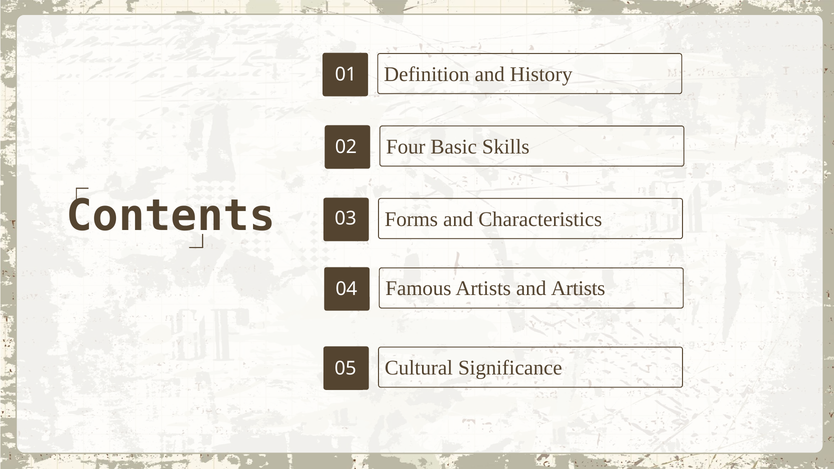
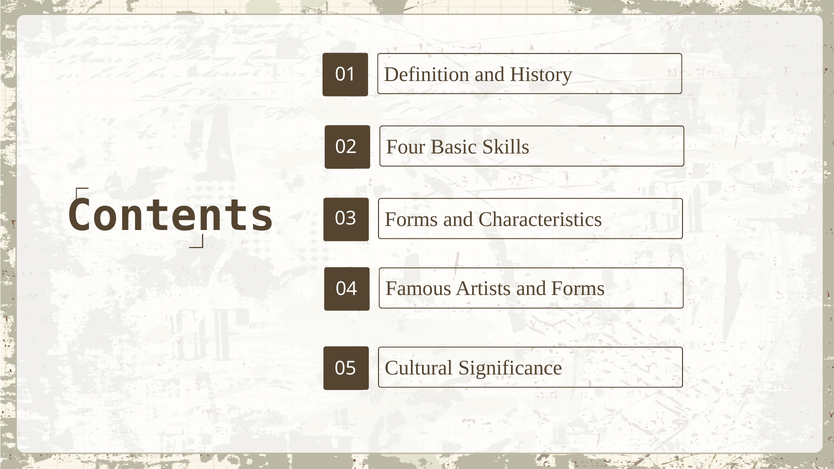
and Artists: Artists -> Forms
